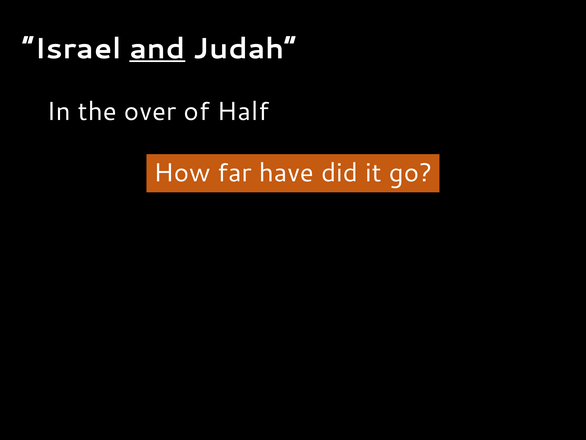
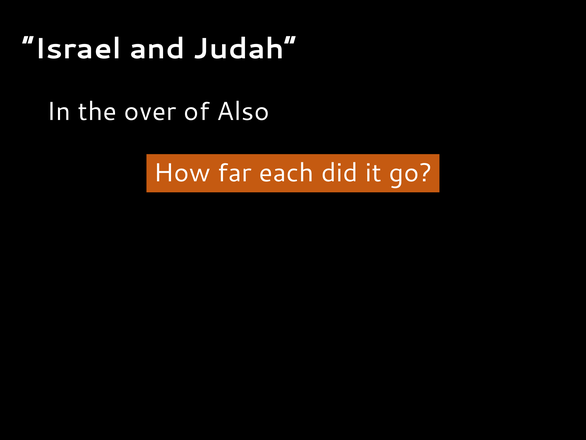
and underline: present -> none
Half: Half -> Also
have: have -> each
